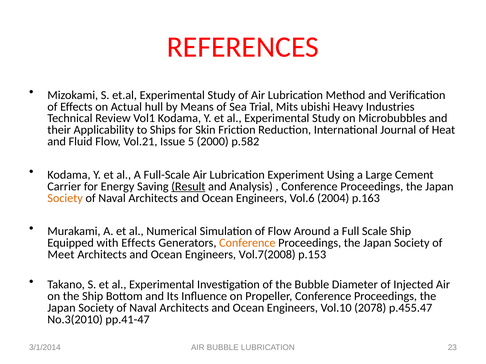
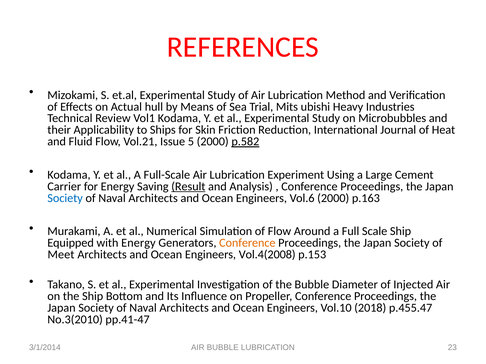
p.582 underline: none -> present
Society at (65, 198) colour: orange -> blue
Vol.6 2004: 2004 -> 2000
with Effects: Effects -> Energy
Vol.7(2008: Vol.7(2008 -> Vol.4(2008
2078: 2078 -> 2018
